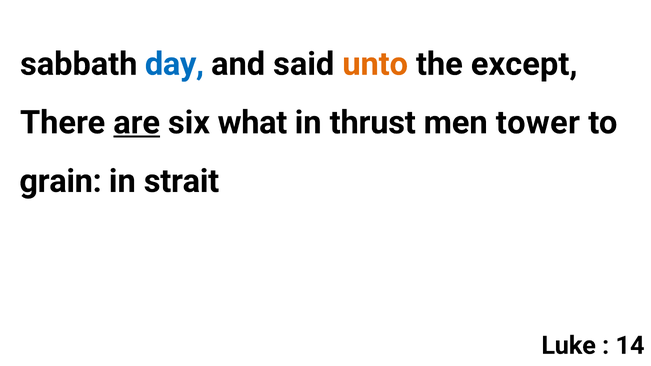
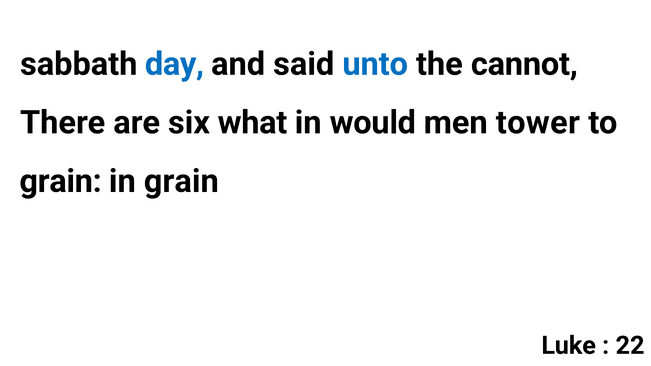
unto colour: orange -> blue
except: except -> cannot
are underline: present -> none
thrust: thrust -> would
in strait: strait -> grain
14: 14 -> 22
